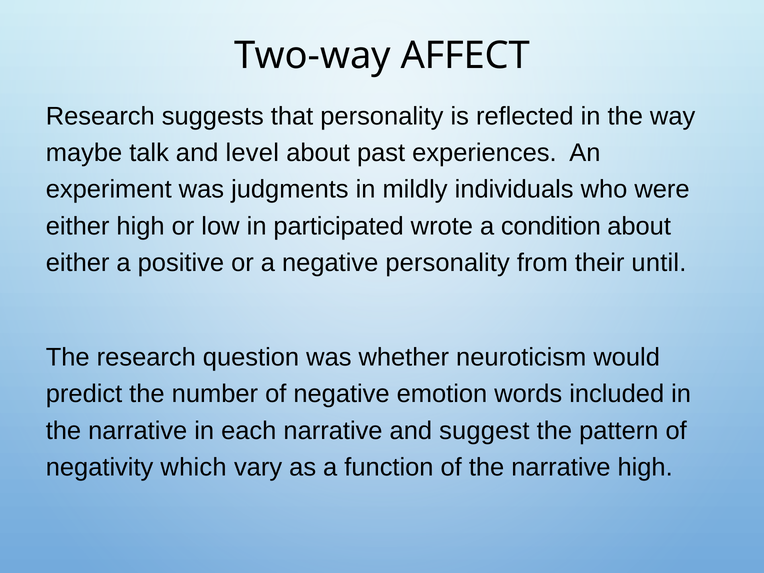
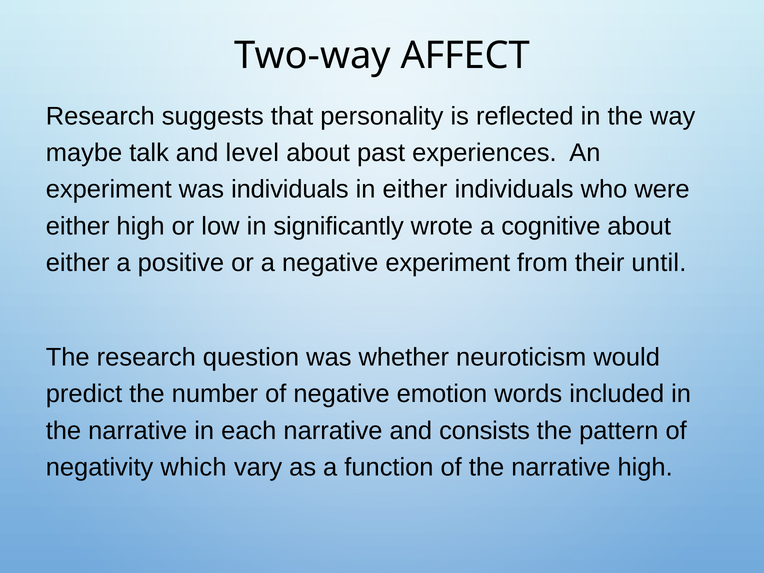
was judgments: judgments -> individuals
in mildly: mildly -> either
participated: participated -> significantly
condition: condition -> cognitive
negative personality: personality -> experiment
suggest: suggest -> consists
